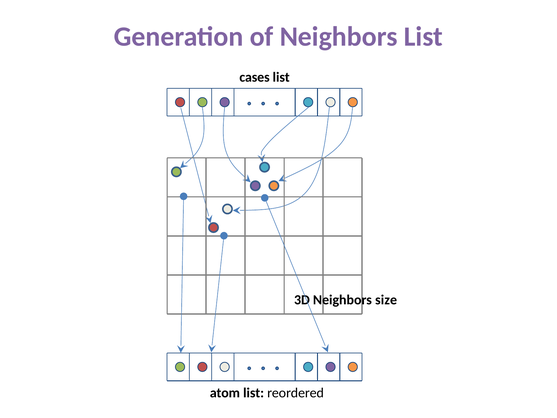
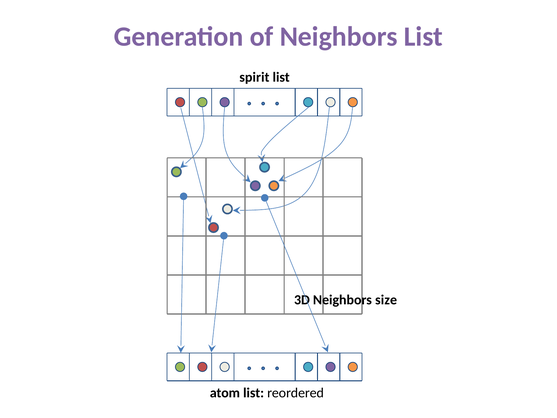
cases: cases -> spirit
